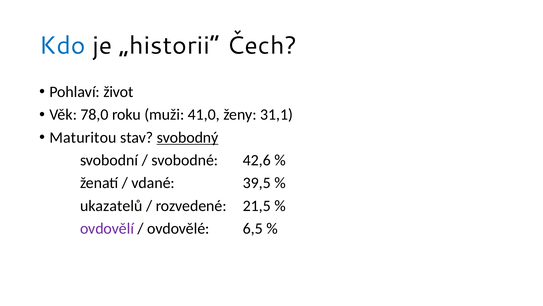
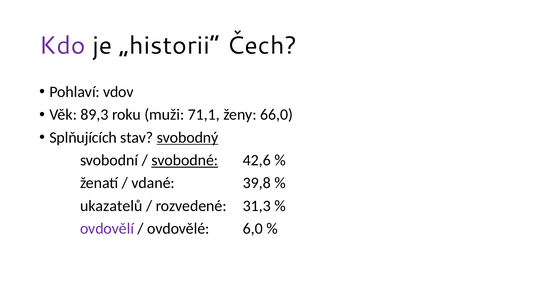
Kdo colour: blue -> purple
život: život -> vdov
78,0: 78,0 -> 89,3
41,0: 41,0 -> 71,1
31,1: 31,1 -> 66,0
Maturitou: Maturitou -> Splňujících
svobodné underline: none -> present
39,5: 39,5 -> 39,8
21,5: 21,5 -> 31,3
6,5: 6,5 -> 6,0
